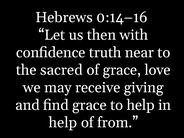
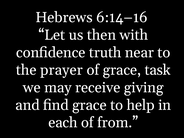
0:14–16: 0:14–16 -> 6:14–16
sacred: sacred -> prayer
love: love -> task
help at (63, 123): help -> each
